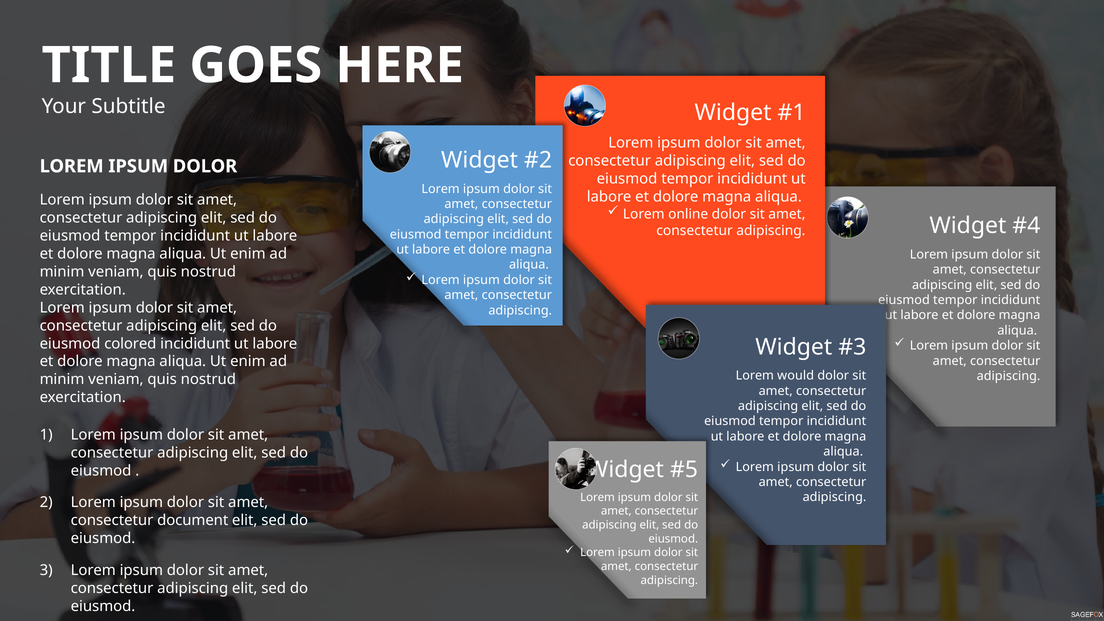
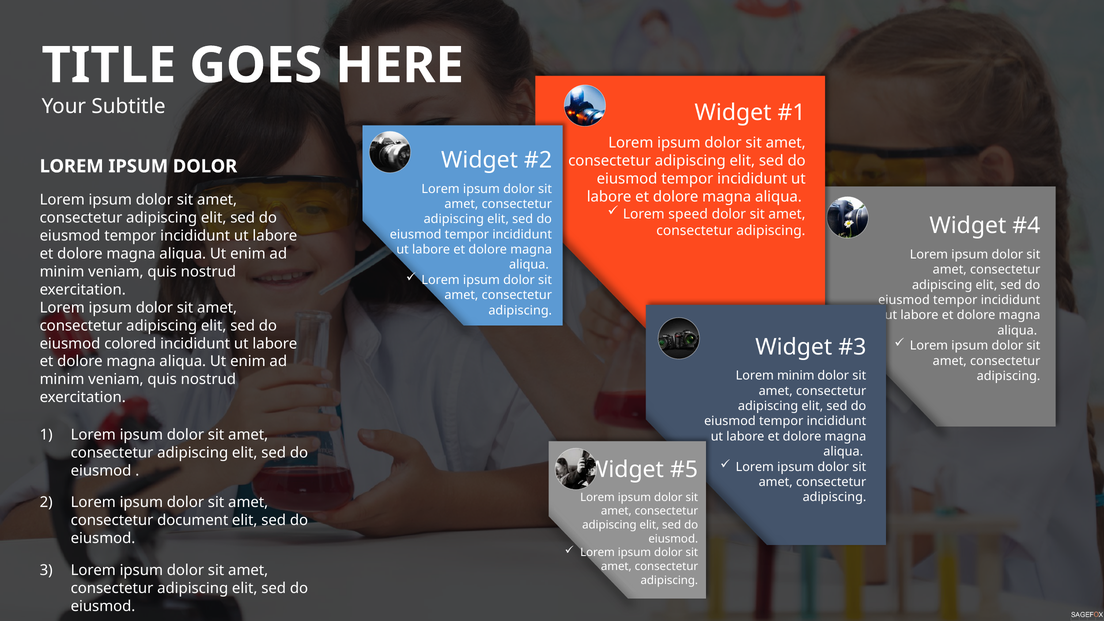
online: online -> speed
Lorem would: would -> minim
